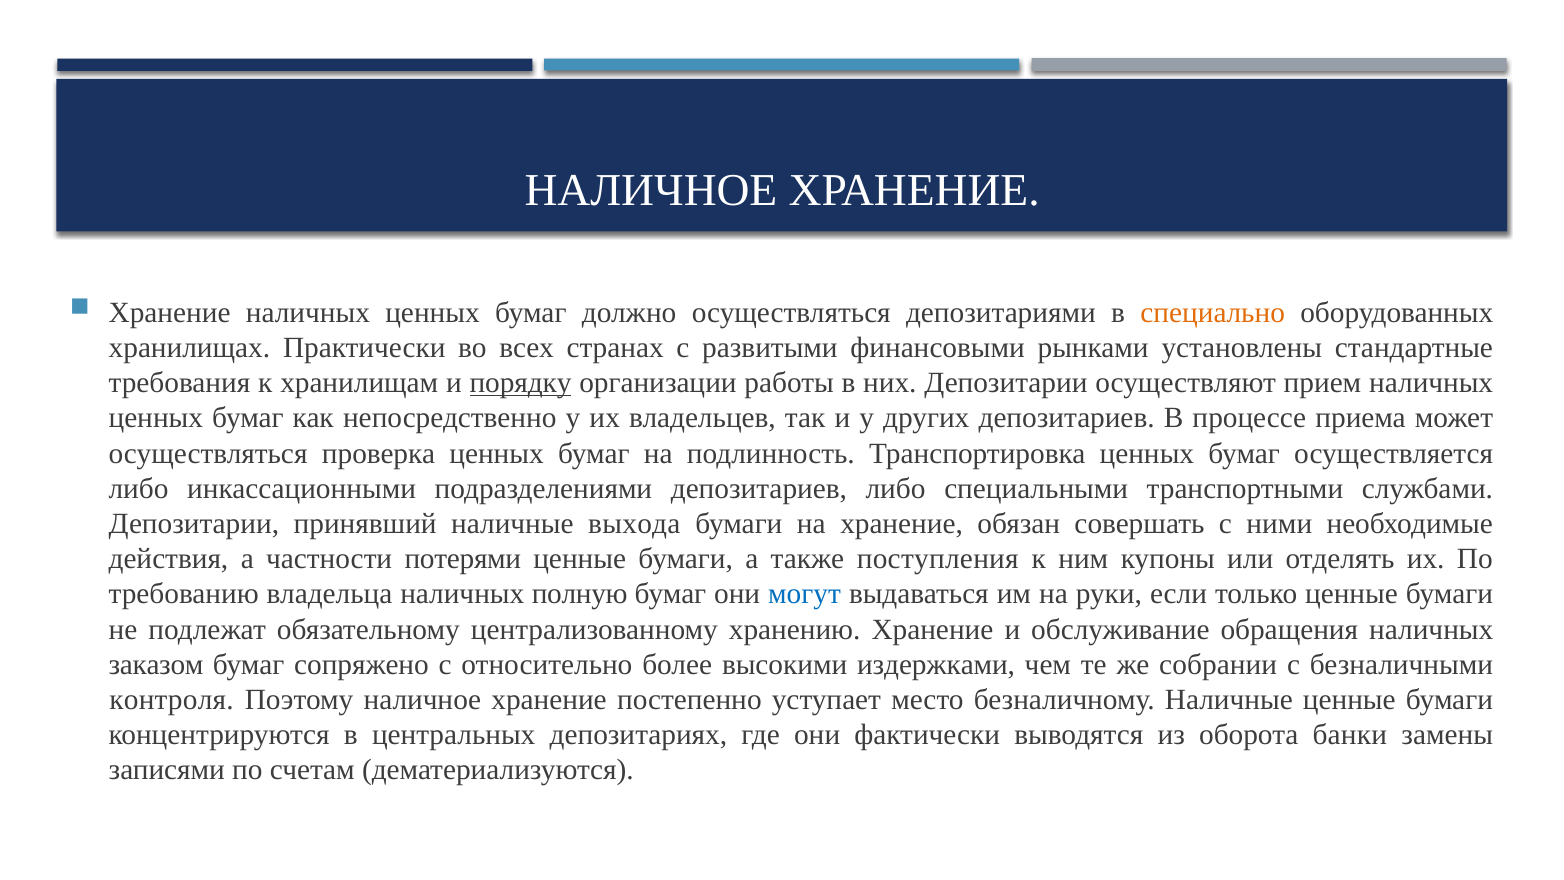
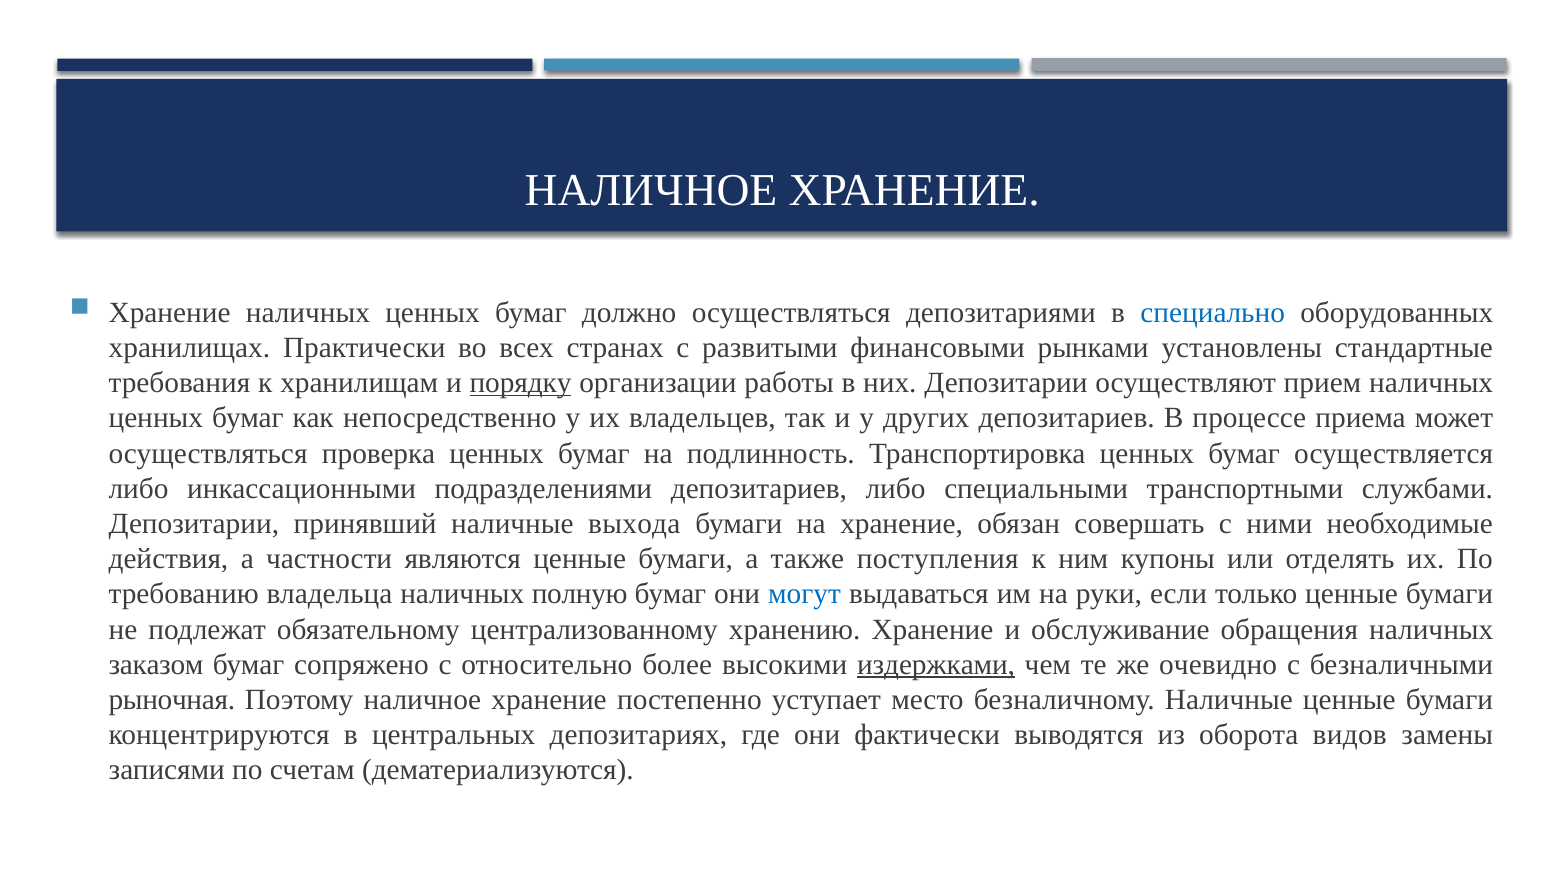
специально colour: orange -> blue
потерями: потерями -> являются
издержками underline: none -> present
собрании: собрании -> очевидно
контроля: контроля -> рыночная
банки: банки -> видов
